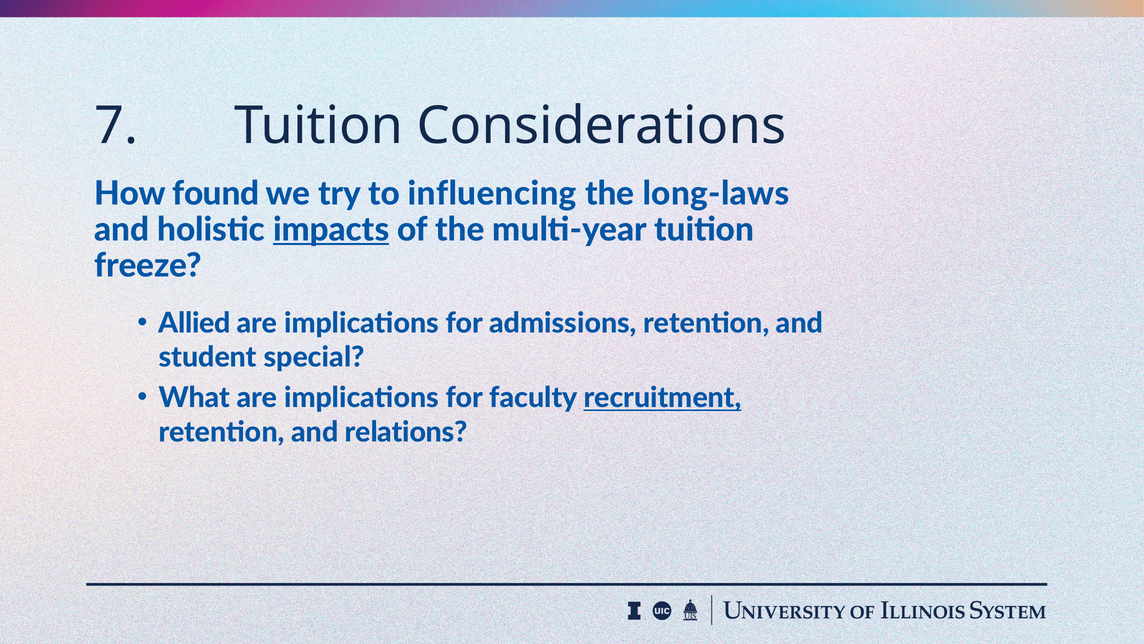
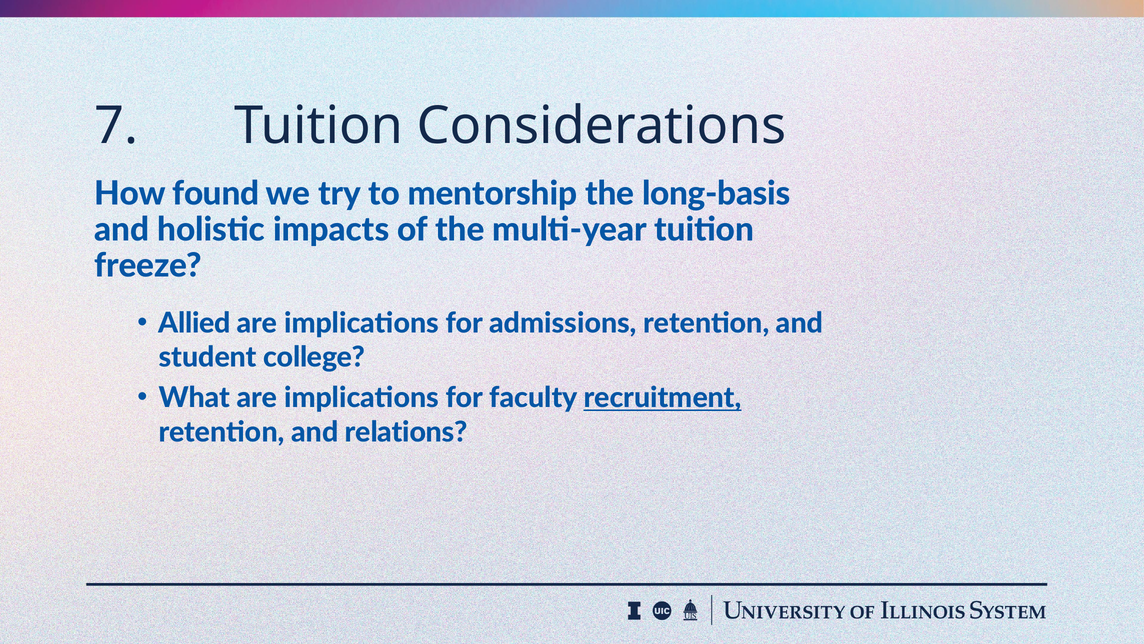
influencing: influencing -> mentorship
long-laws: long-laws -> long-basis
impacts underline: present -> none
special: special -> college
